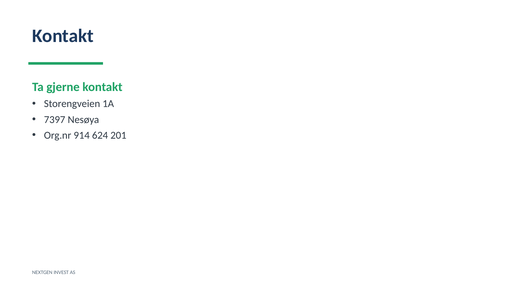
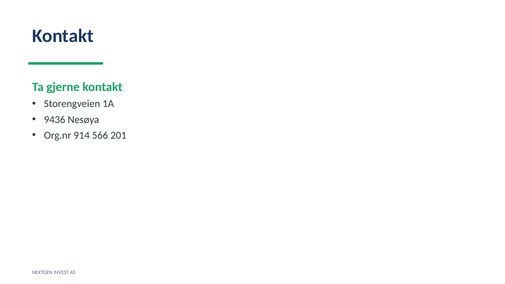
7397: 7397 -> 9436
624: 624 -> 566
